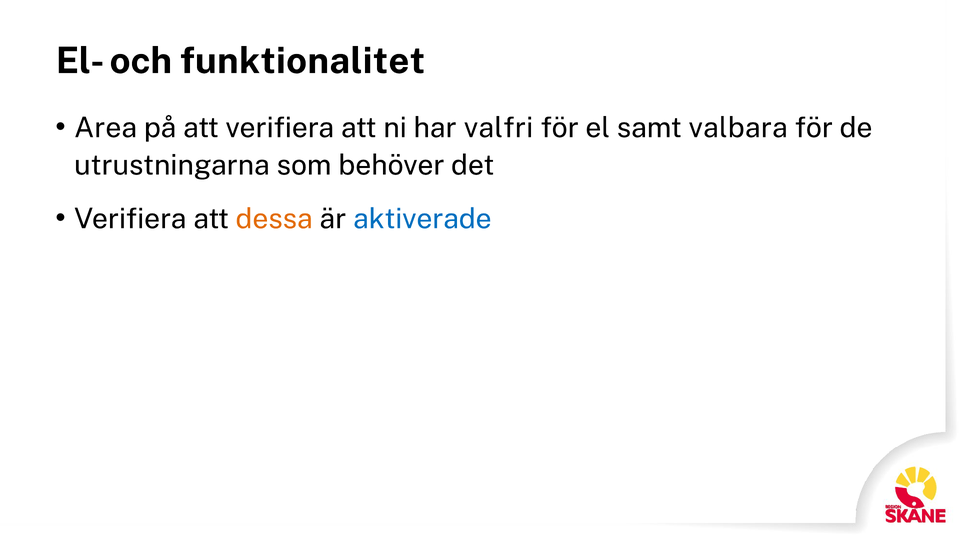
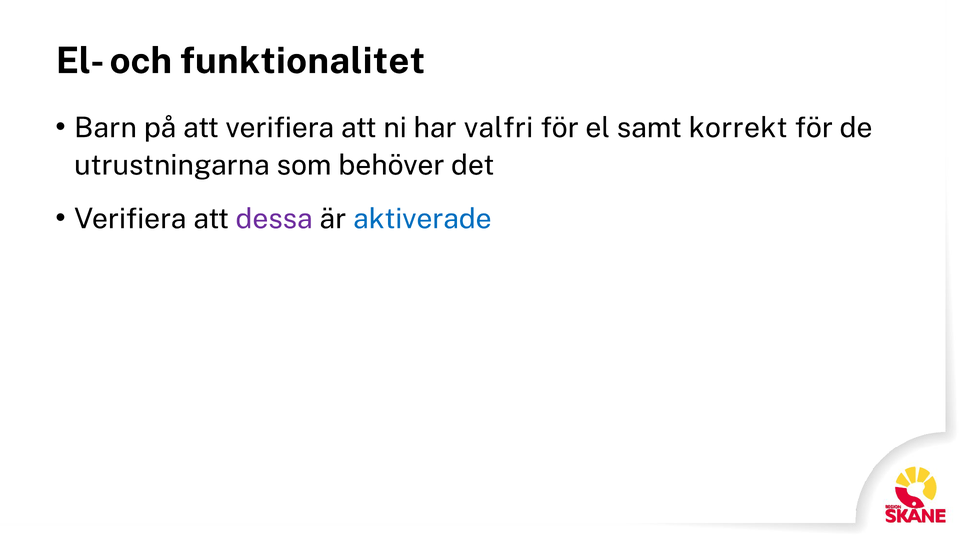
Area: Area -> Barn
valbara: valbara -> korrekt
dessa colour: orange -> purple
